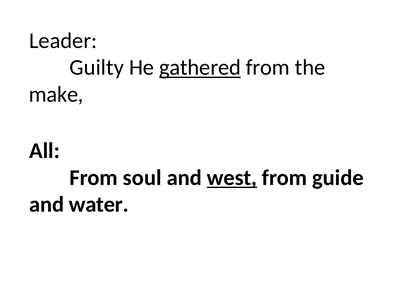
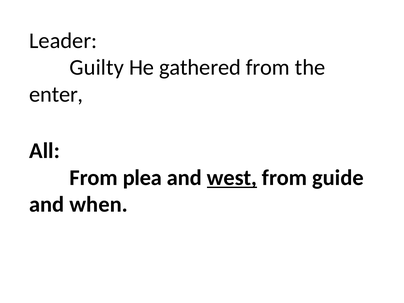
gathered underline: present -> none
make: make -> enter
soul: soul -> plea
water: water -> when
